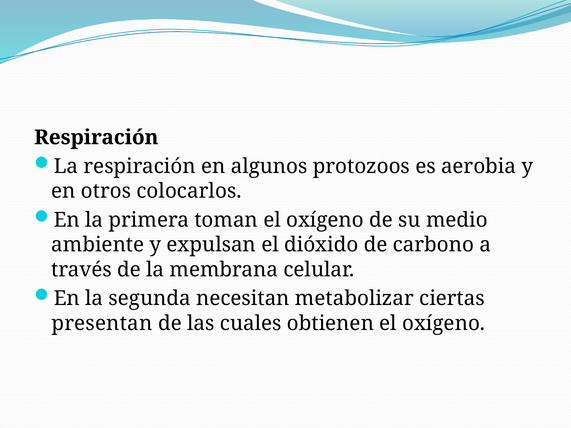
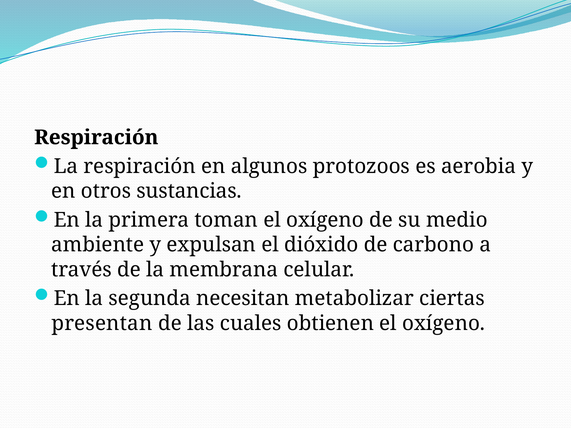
colocarlos: colocarlos -> sustancias
